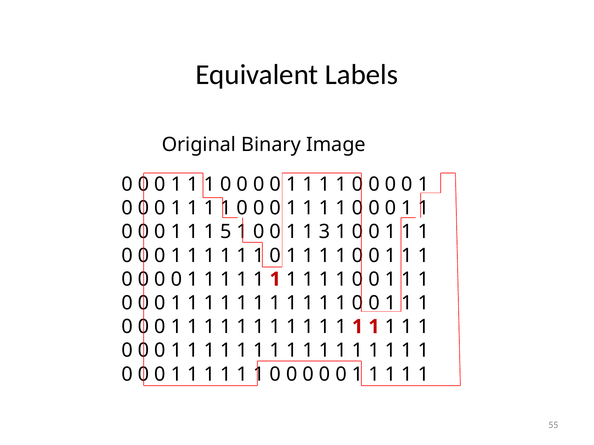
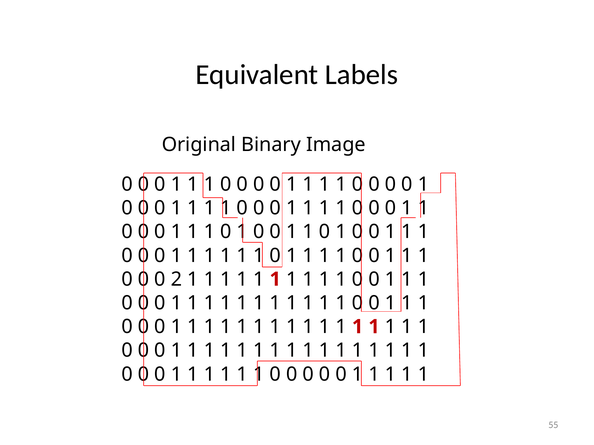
5 at (226, 232): 5 -> 0
3 at (325, 232): 3 -> 0
0 at (176, 280): 0 -> 2
